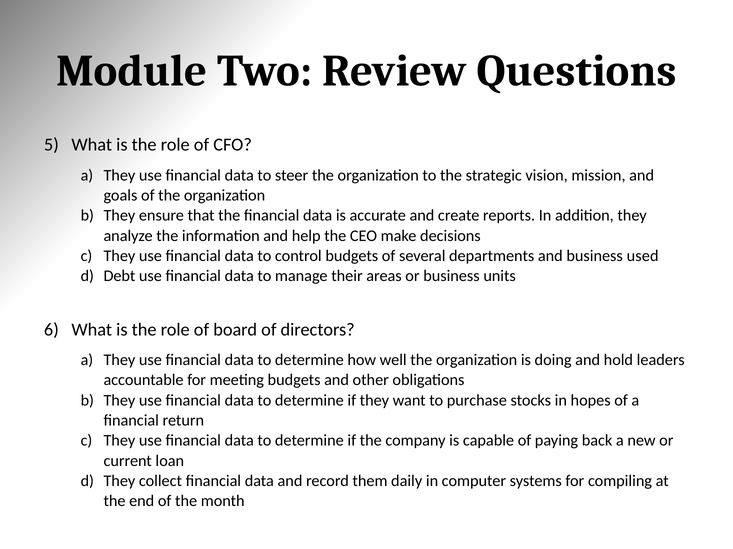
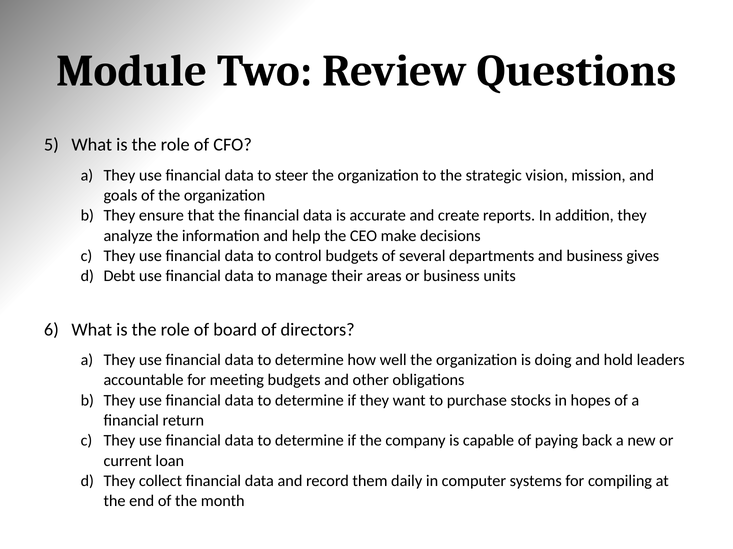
used: used -> gives
